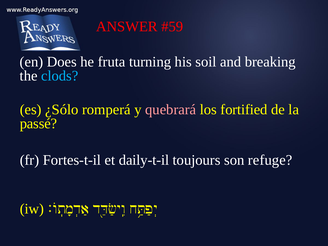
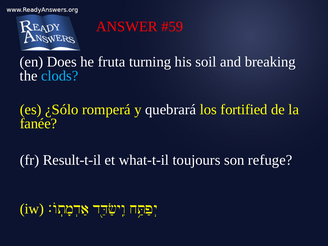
quebrará colour: pink -> white
passé: passé -> fanée
Fortes-t-il: Fortes-t-il -> Result-t-il
daily-t-il: daily-t-il -> what-t-il
